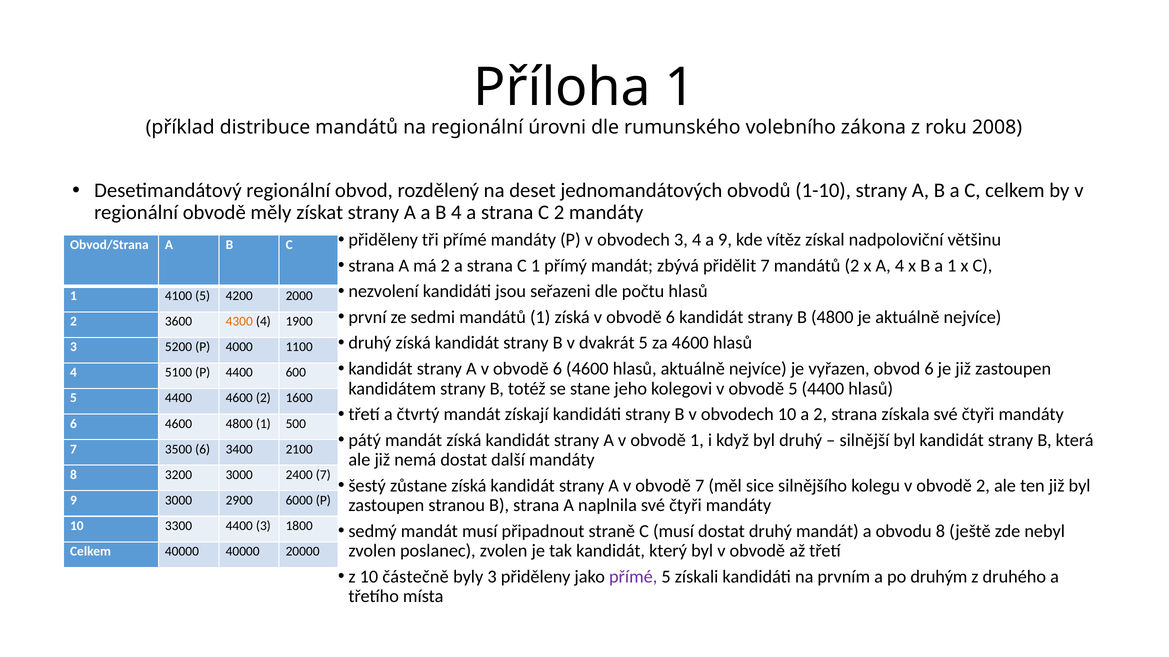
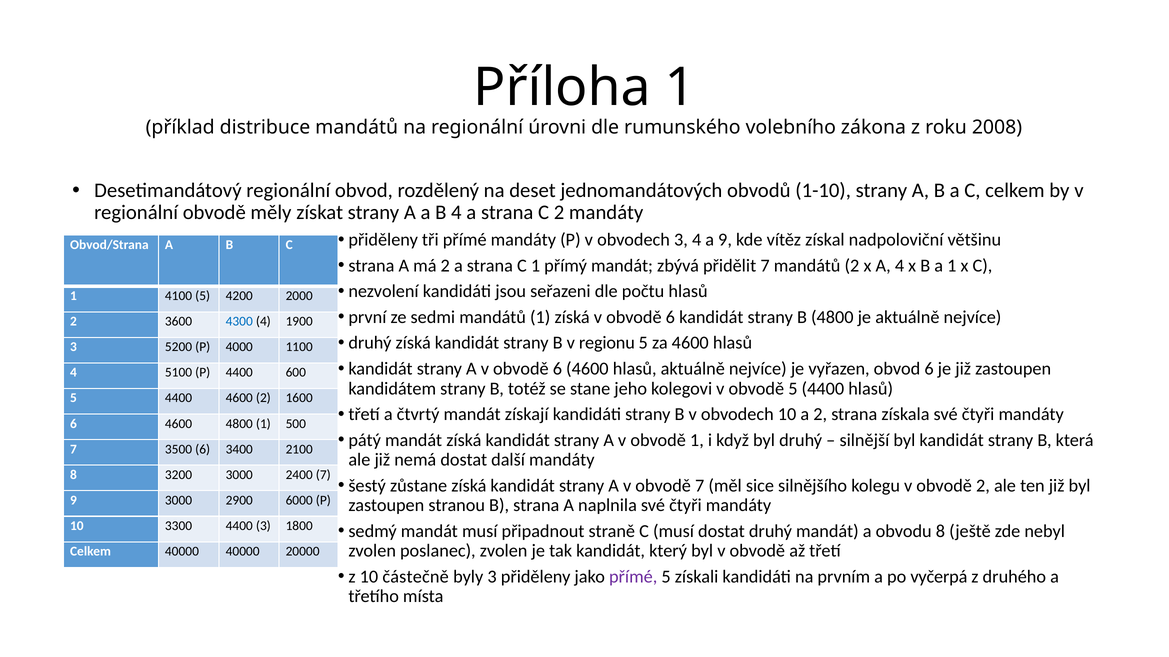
4300 colour: orange -> blue
dvakrát: dvakrát -> regionu
druhým: druhým -> vyčerpá
